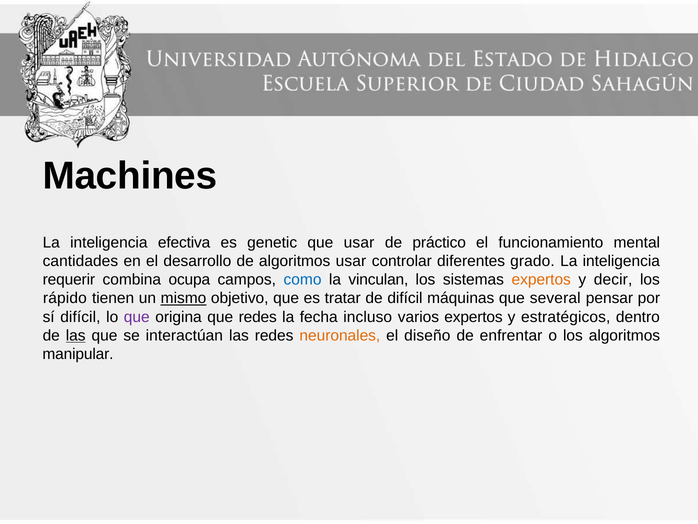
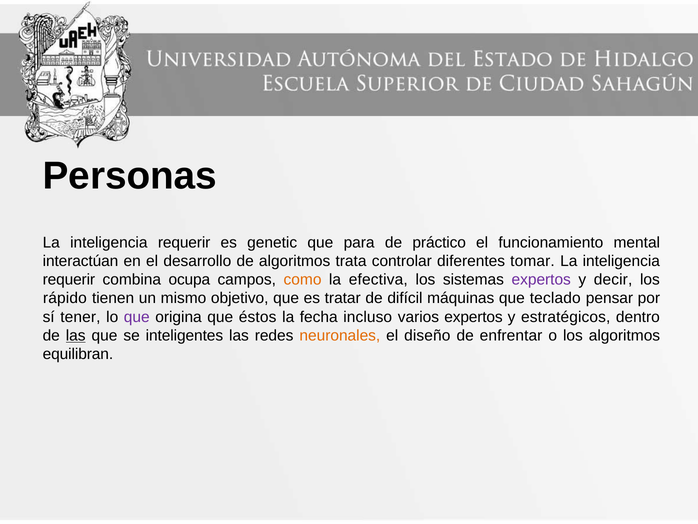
Machines: Machines -> Personas
efectiva at (184, 242): efectiva -> requerir
que usar: usar -> para
cantidades: cantidades -> interactúan
algoritmos usar: usar -> trata
grado: grado -> tomar
como colour: blue -> orange
vinculan: vinculan -> efectiva
expertos at (541, 279) colour: orange -> purple
mismo underline: present -> none
several: several -> teclado
sí difícil: difícil -> tener
que redes: redes -> éstos
interactúan: interactúan -> inteligentes
manipular: manipular -> equilibran
